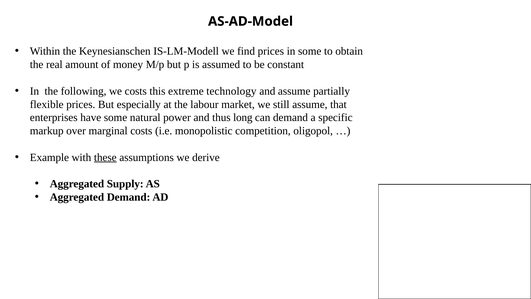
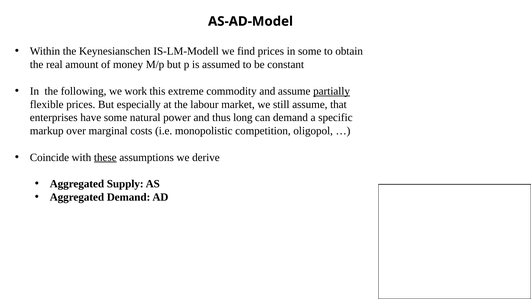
we costs: costs -> work
technology: technology -> commodity
partially underline: none -> present
Example: Example -> Coincide
